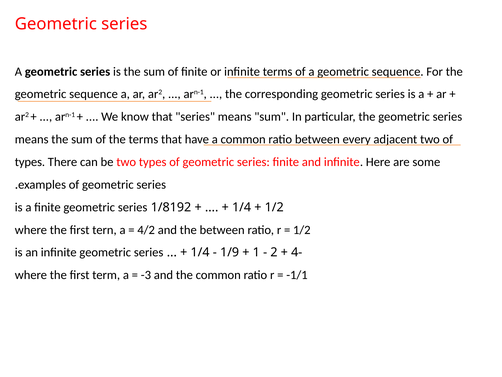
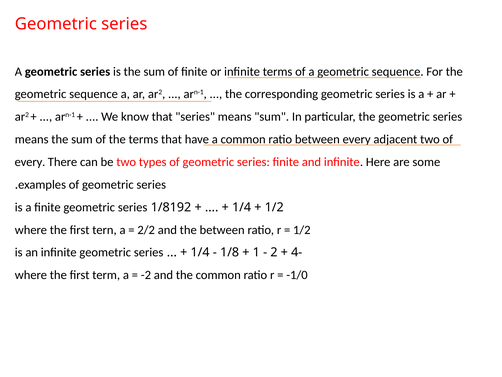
types at (30, 162): types -> every
4/2: 4/2 -> 2/2
1/9: 1/9 -> 1/8
-3: -3 -> -2
-1/1: -1/1 -> -1/0
